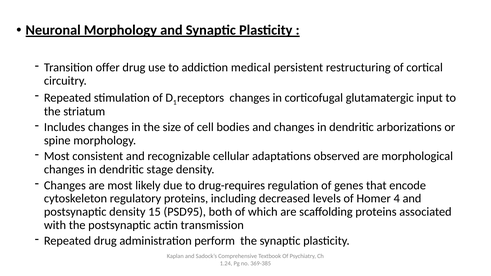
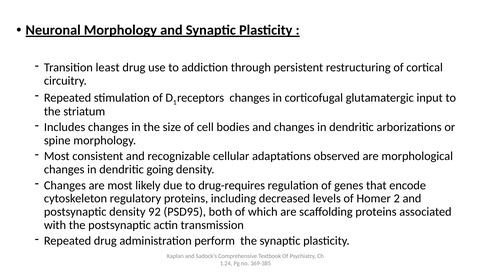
offer: offer -> least
medical: medical -> through
stage: stage -> going
4: 4 -> 2
15: 15 -> 92
